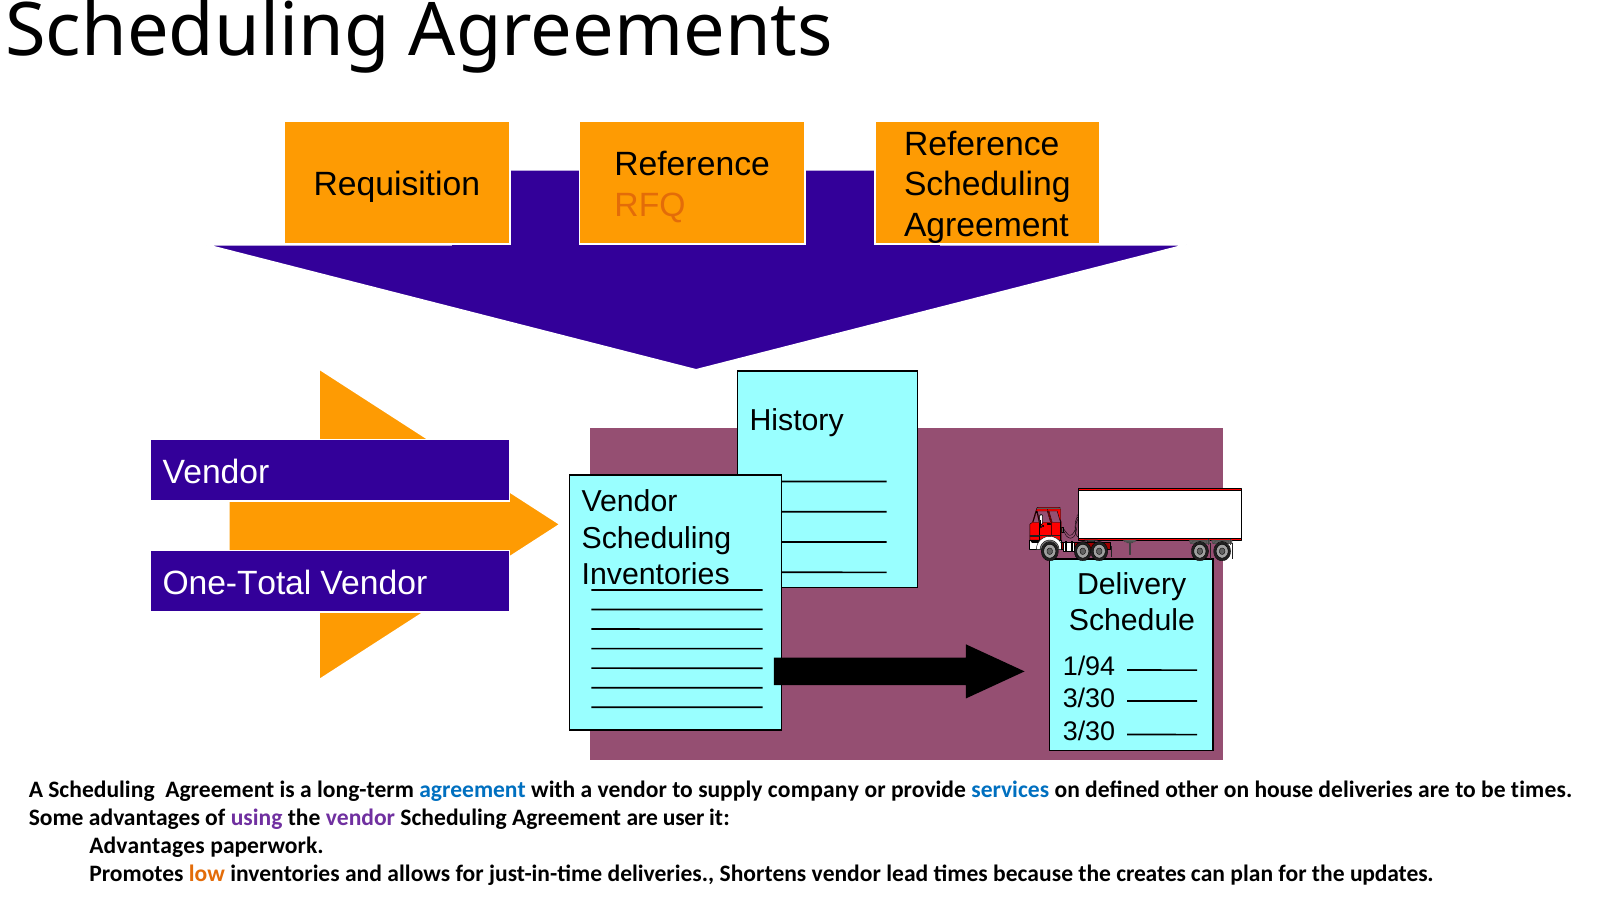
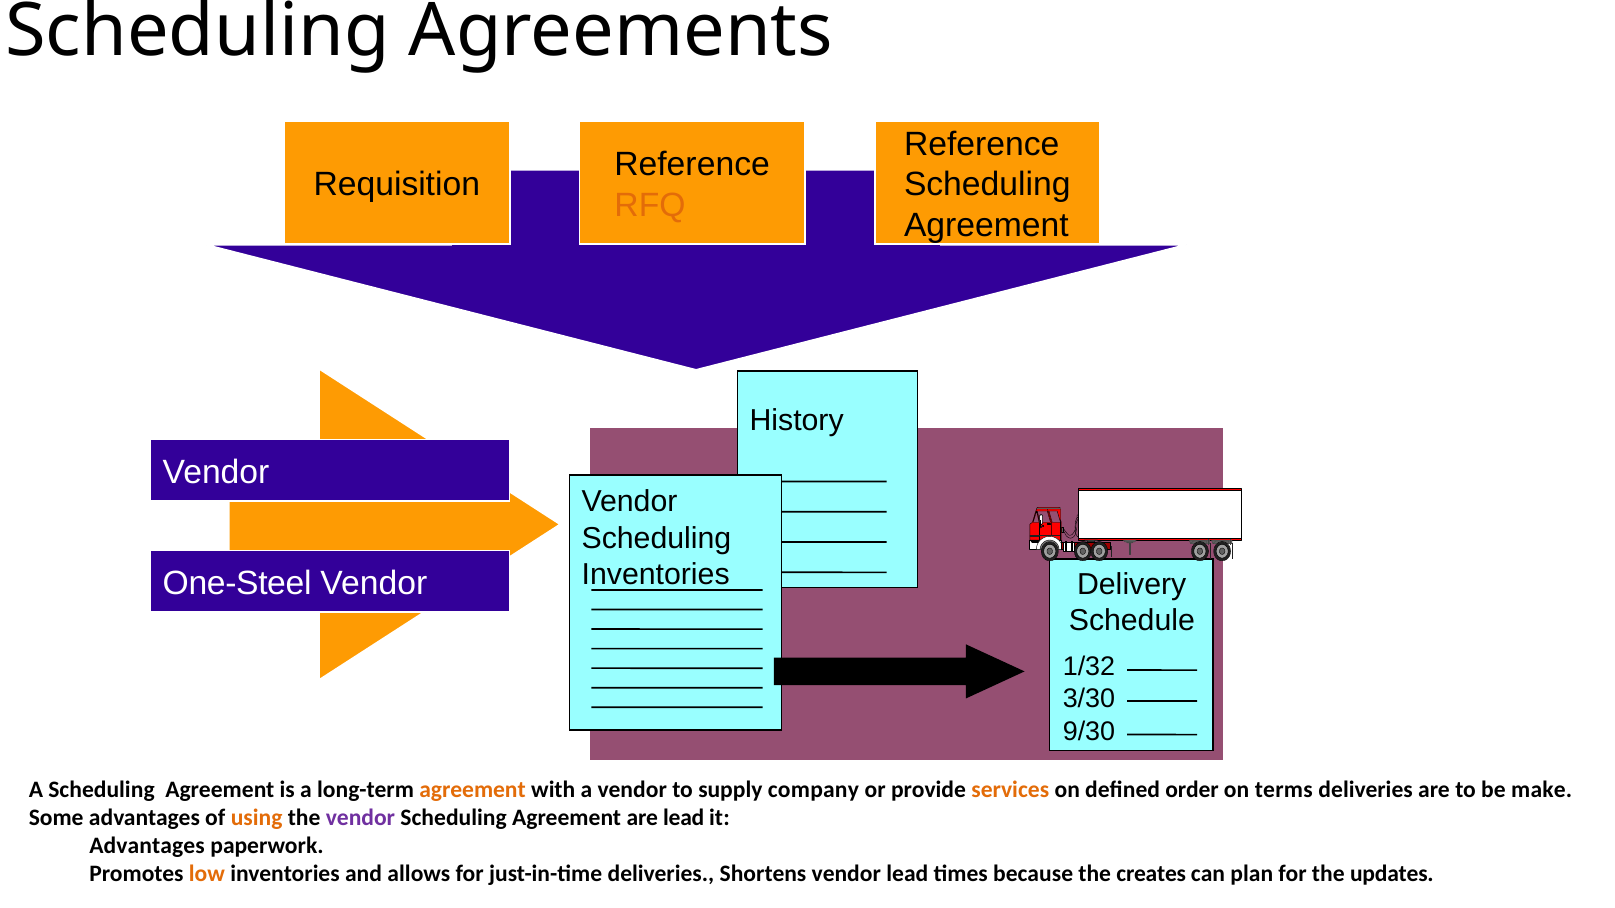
One-Total: One-Total -> One-Steel
1/94: 1/94 -> 1/32
3/30 at (1089, 732): 3/30 -> 9/30
agreement at (473, 790) colour: blue -> orange
services colour: blue -> orange
other: other -> order
house: house -> terms
be times: times -> make
using colour: purple -> orange
are user: user -> lead
